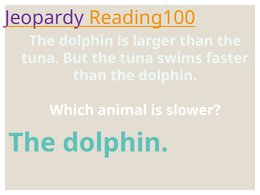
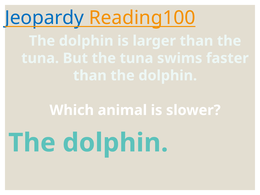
Jeopardy colour: purple -> blue
